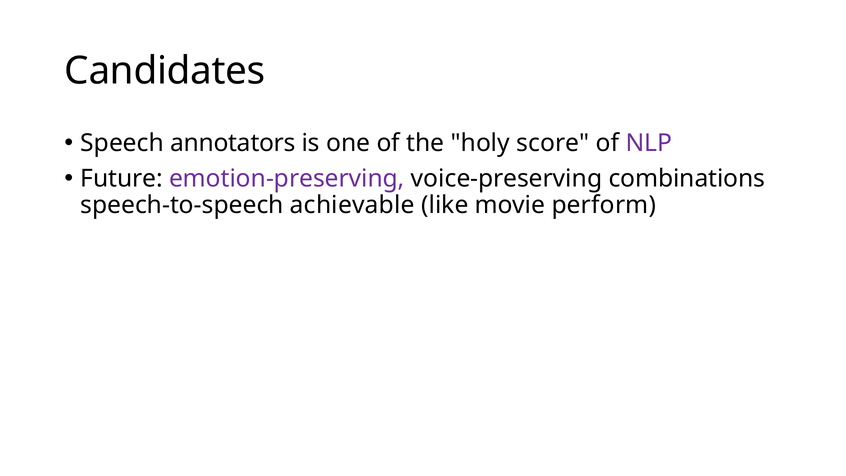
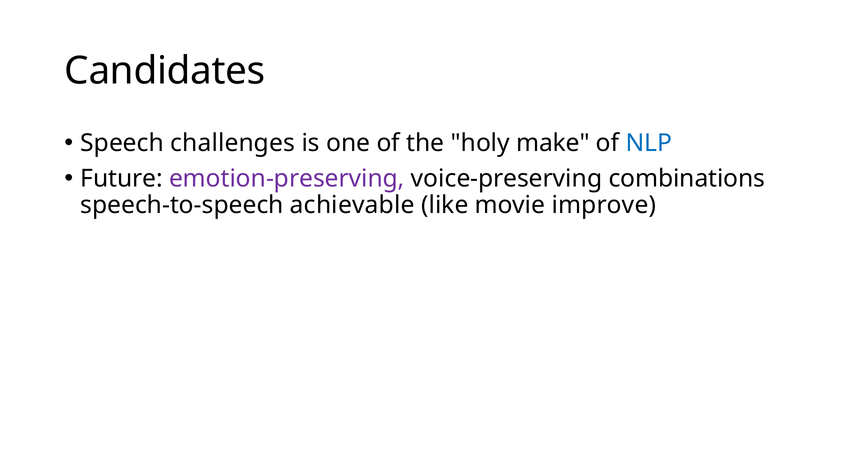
annotators: annotators -> challenges
score: score -> make
NLP colour: purple -> blue
perform: perform -> improve
